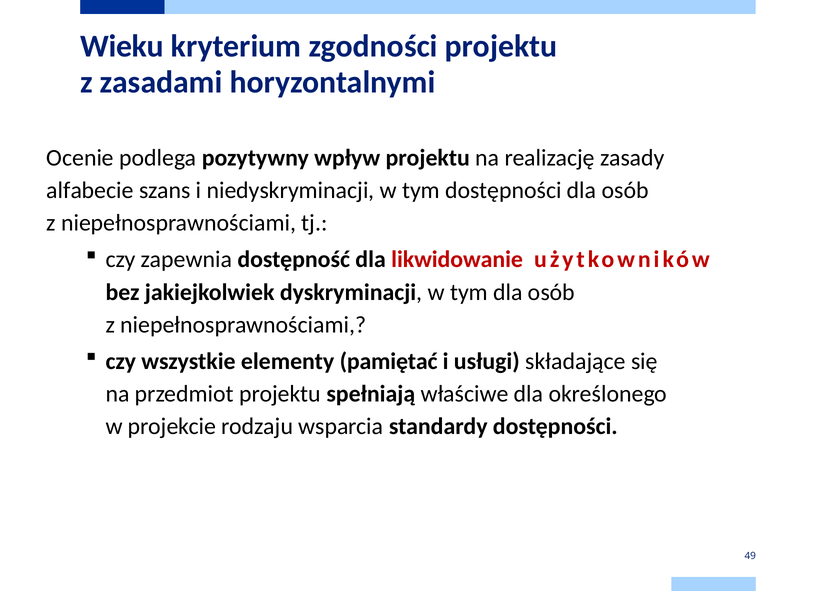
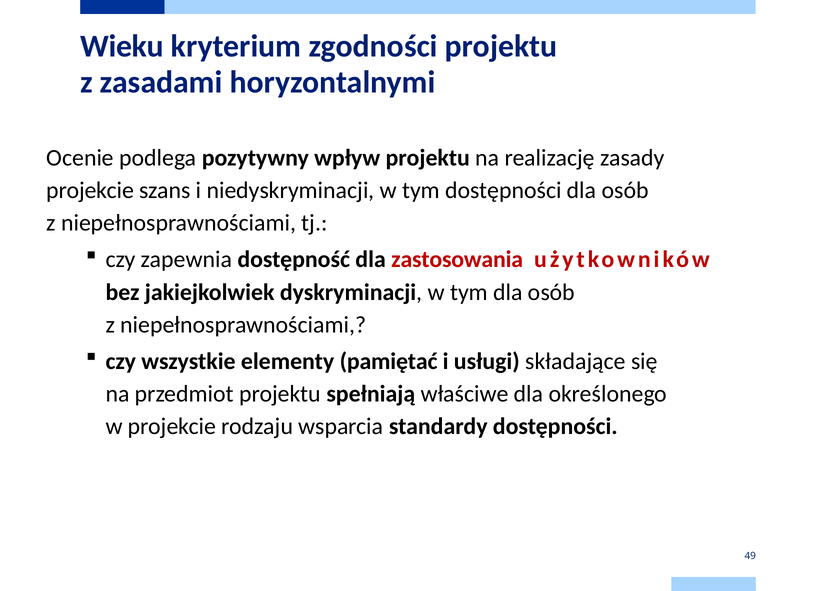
alfabecie at (90, 190): alfabecie -> projekcie
likwidowanie: likwidowanie -> zastosowania
